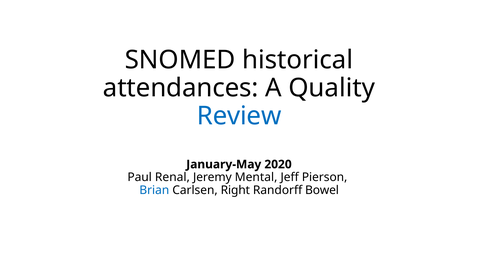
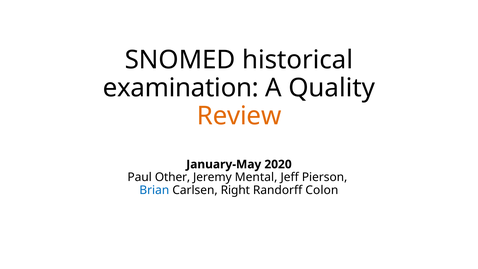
attendances: attendances -> examination
Review colour: blue -> orange
Renal: Renal -> Other
Bowel: Bowel -> Colon
